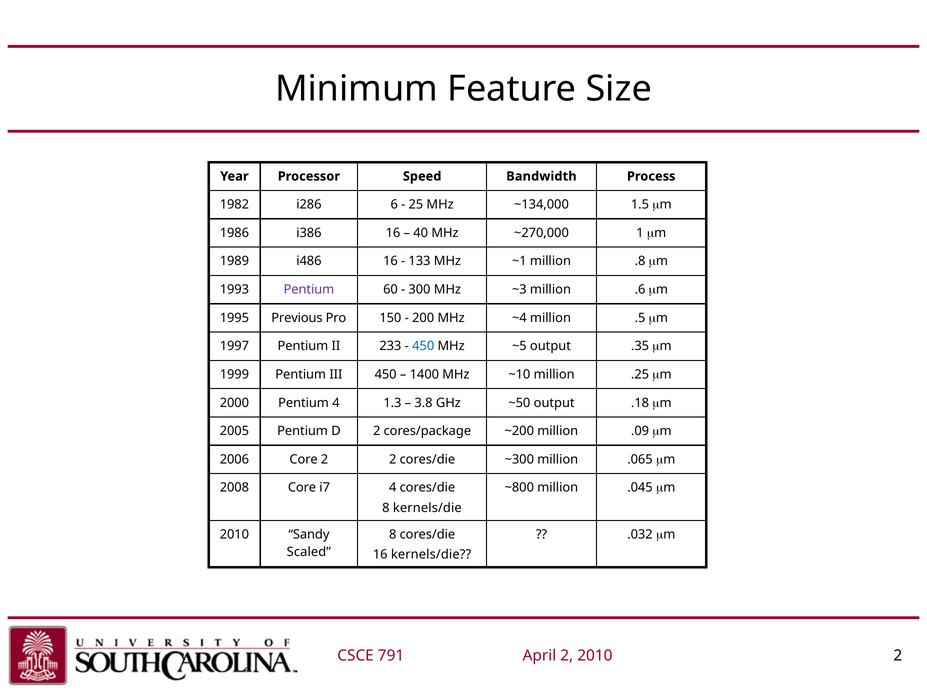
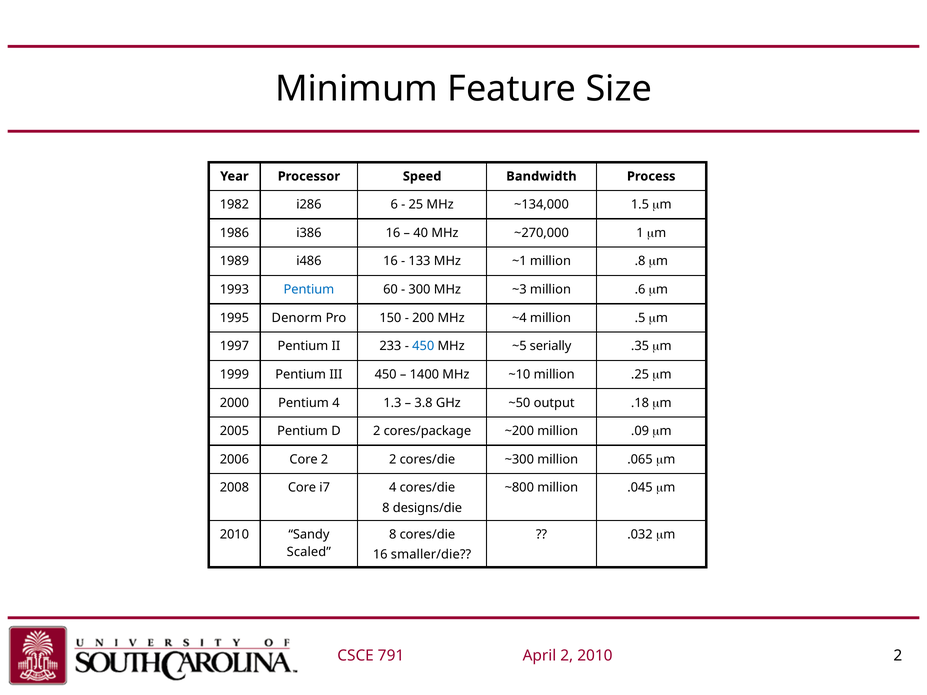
Pentium at (309, 290) colour: purple -> blue
Previous: Previous -> Denorm
~5 output: output -> serially
8 kernels/die: kernels/die -> designs/die
16 kernels/die: kernels/die -> smaller/die
